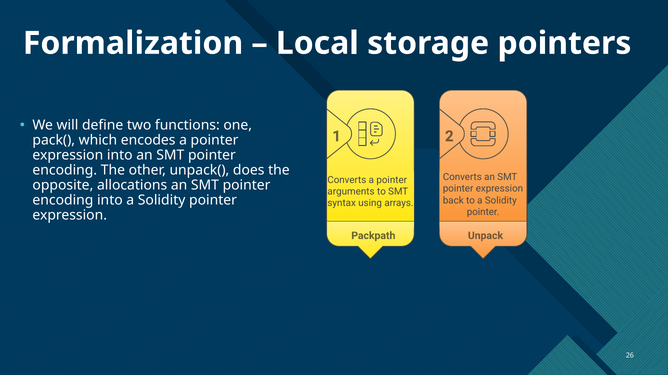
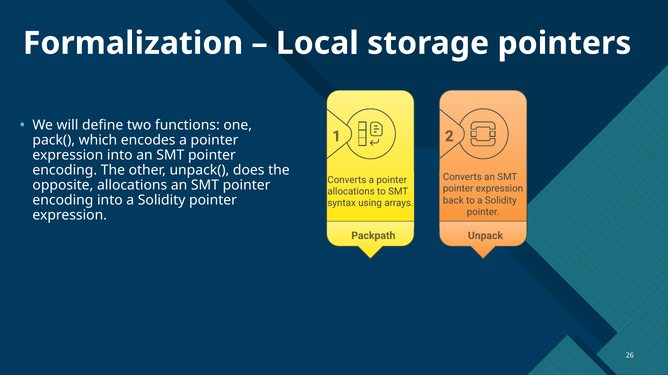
arguments at (351, 192): arguments -> allocations
